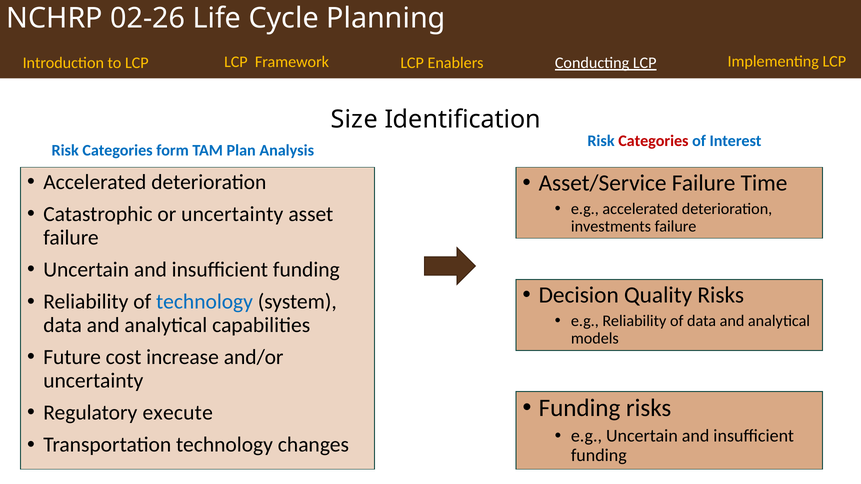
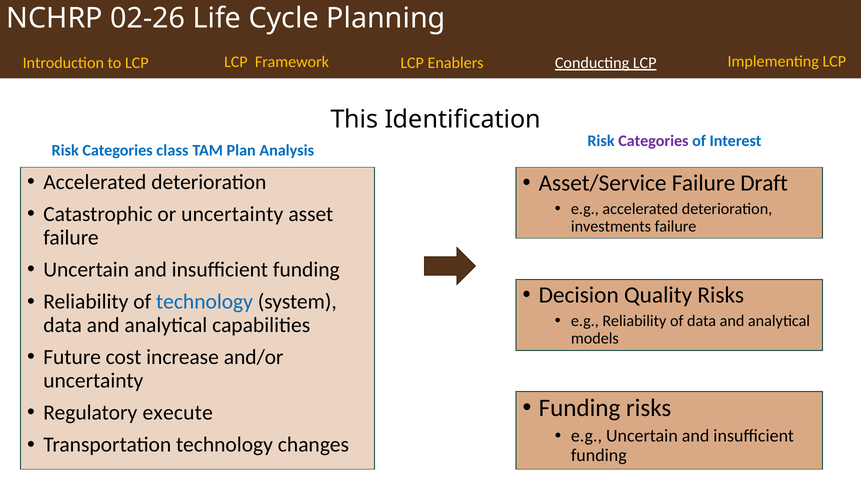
Size: Size -> This
Categories at (653, 141) colour: red -> purple
form: form -> class
Time: Time -> Draft
